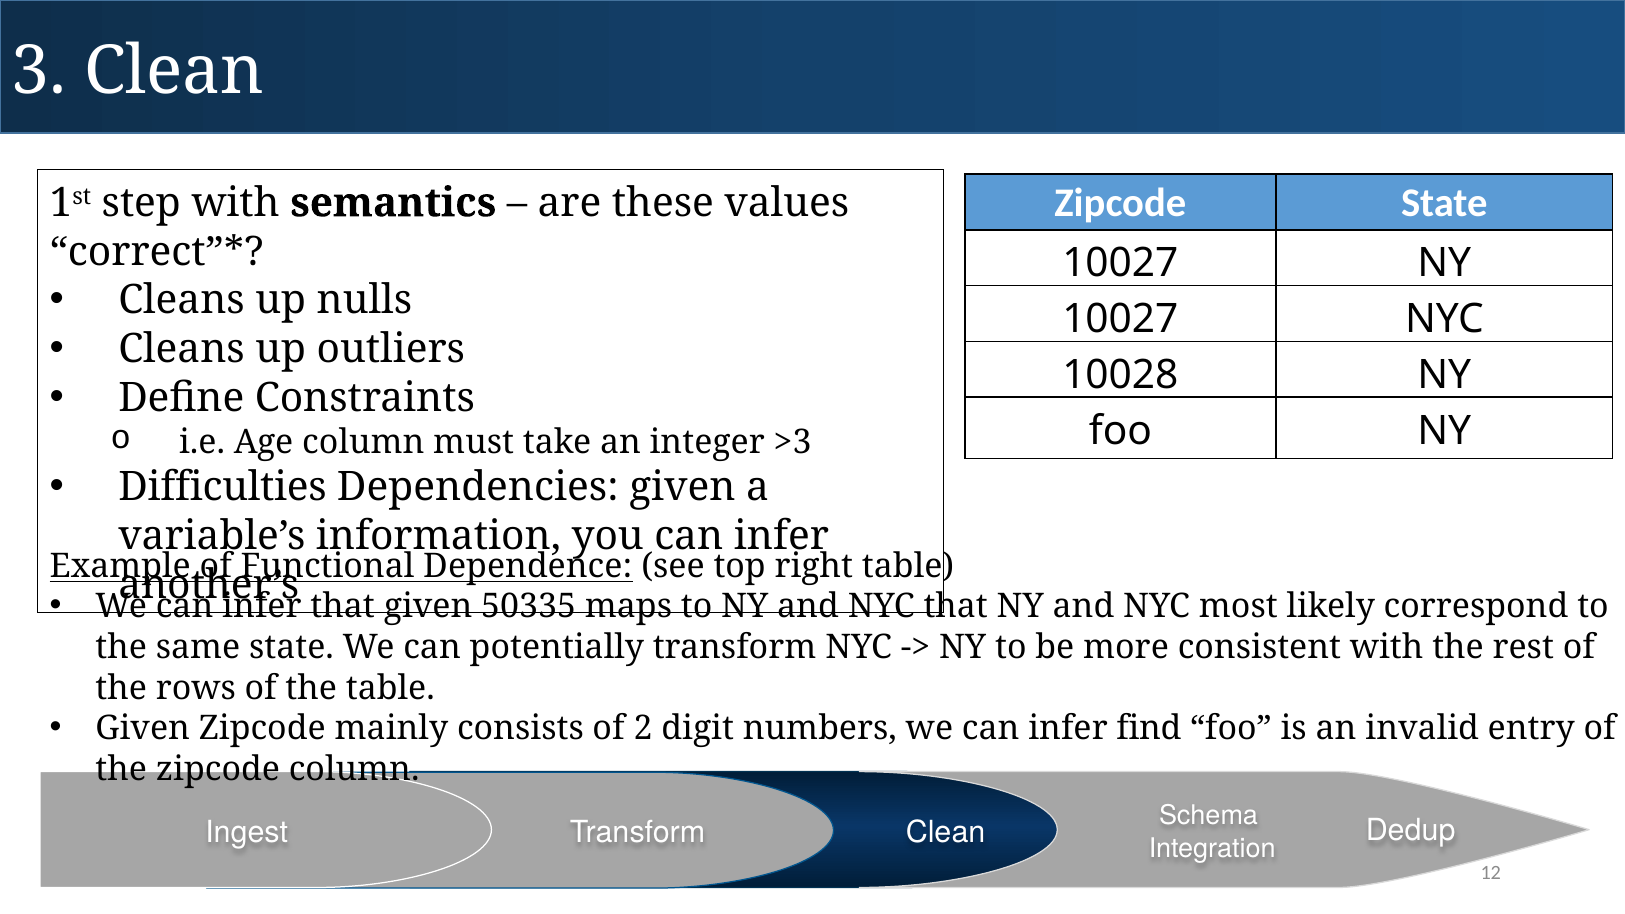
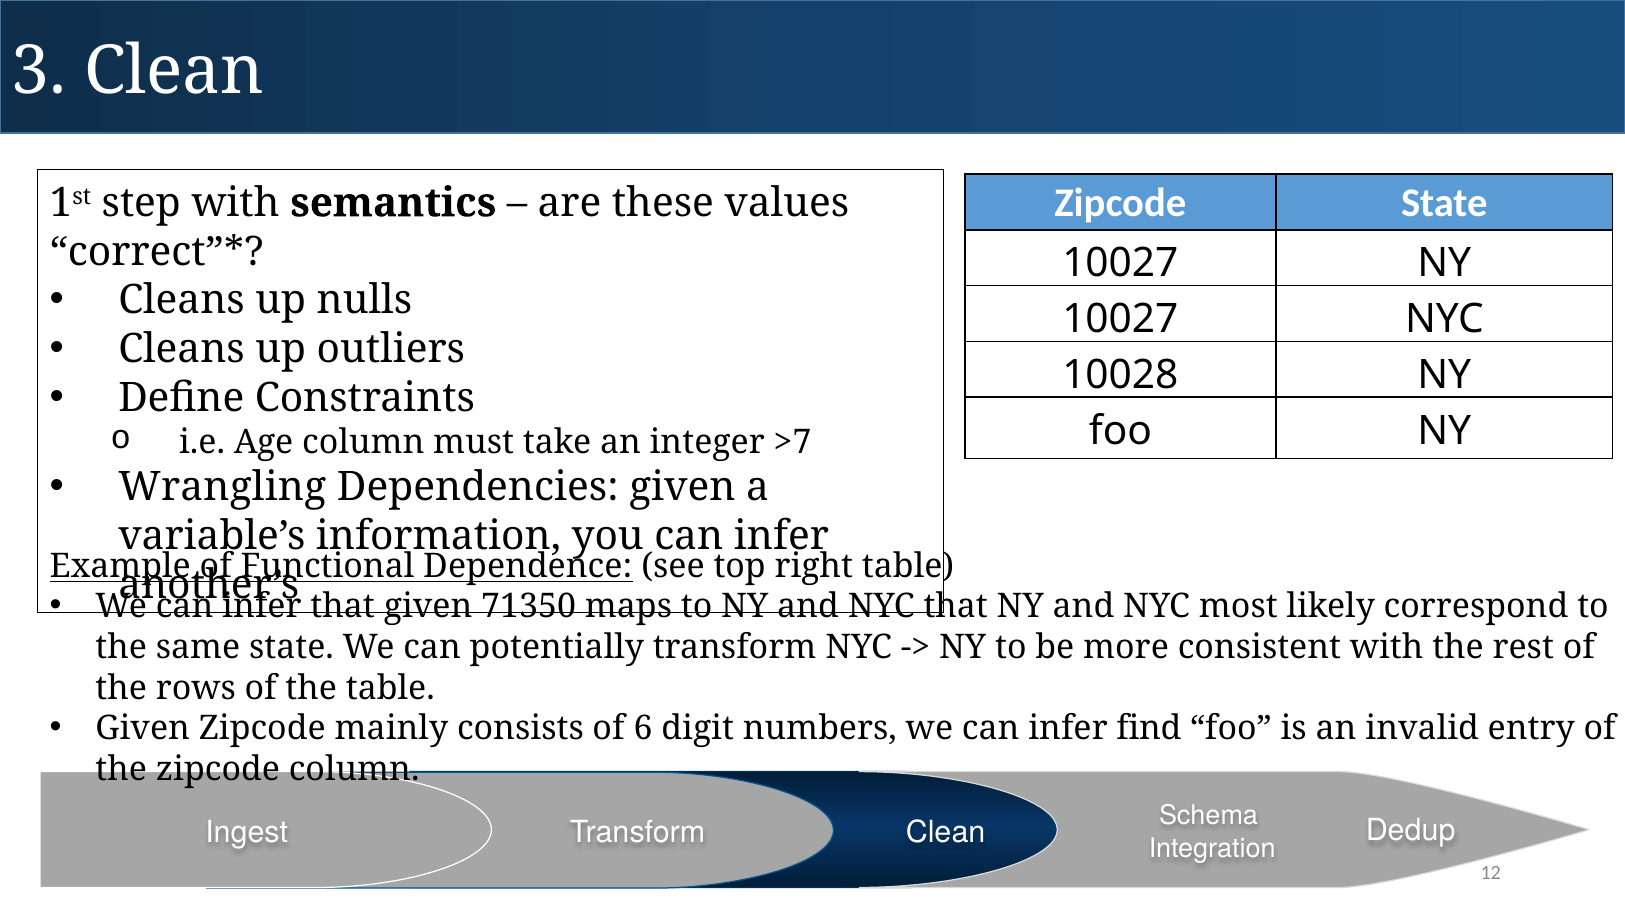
>3: >3 -> >7
Difficulties: Difficulties -> Wrangling
50335: 50335 -> 71350
2: 2 -> 6
